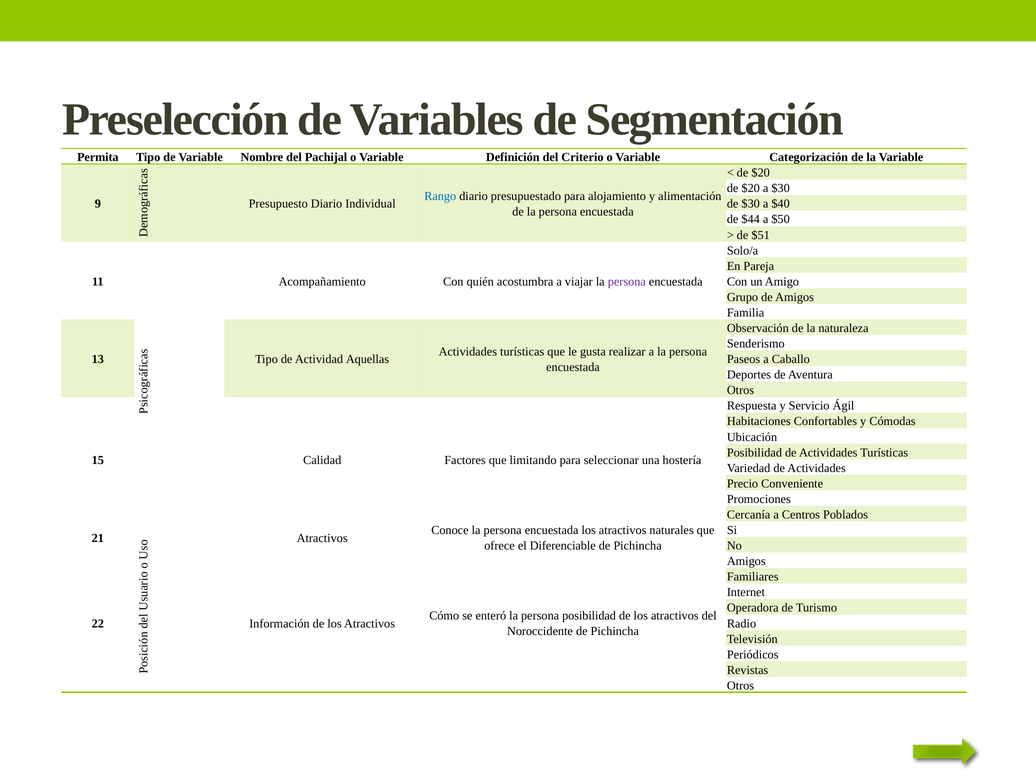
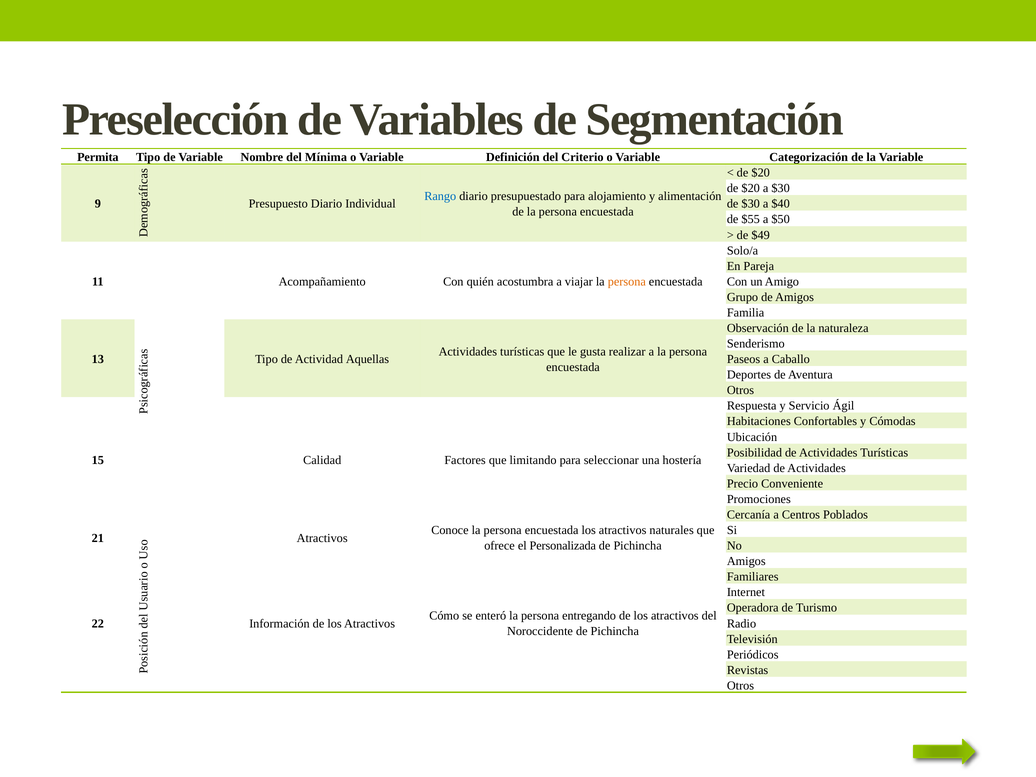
Pachijal: Pachijal -> Mínima
$44: $44 -> $55
$51: $51 -> $49
persona at (627, 282) colour: purple -> orange
Diferenciable: Diferenciable -> Personalizada
persona posibilidad: posibilidad -> entregando
